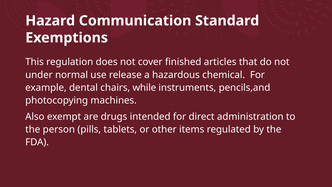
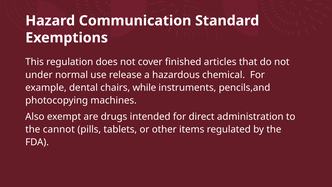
person: person -> cannot
